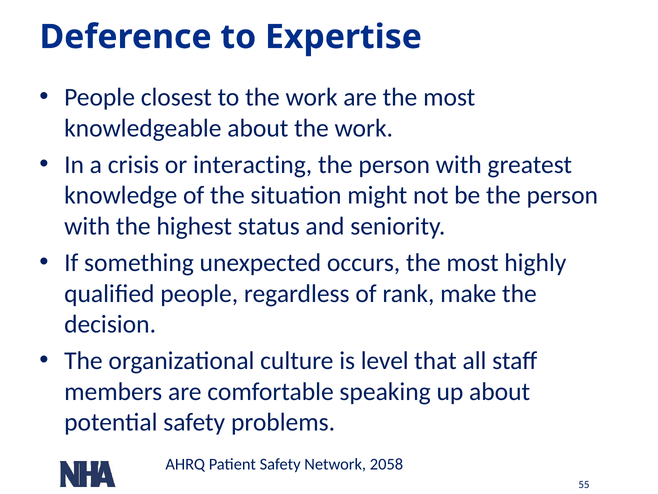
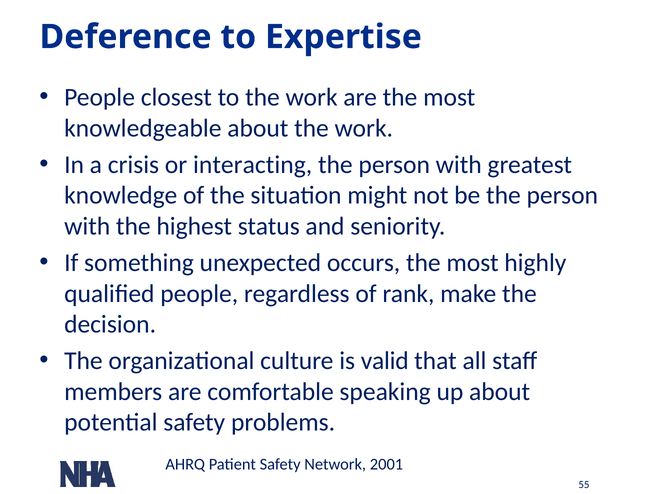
level: level -> valid
2058: 2058 -> 2001
